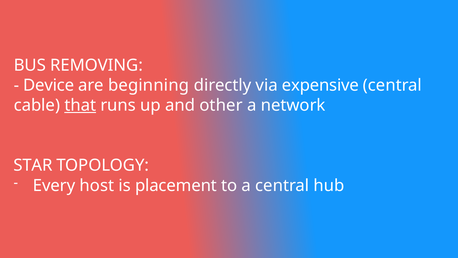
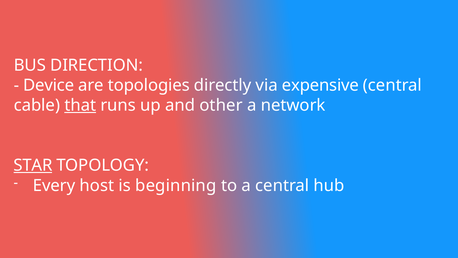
REMOVING: REMOVING -> DIRECTION
beginning: beginning -> topologies
STAR underline: none -> present
placement: placement -> beginning
